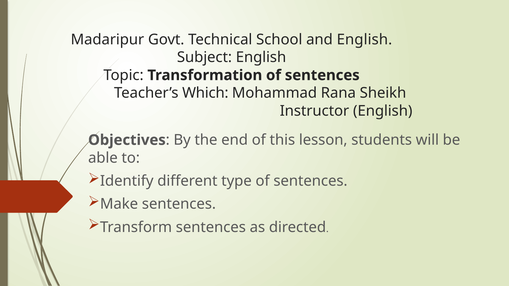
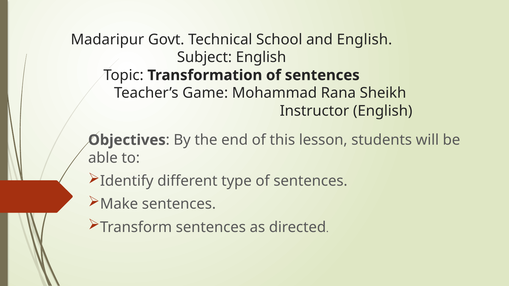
Which: Which -> Game
